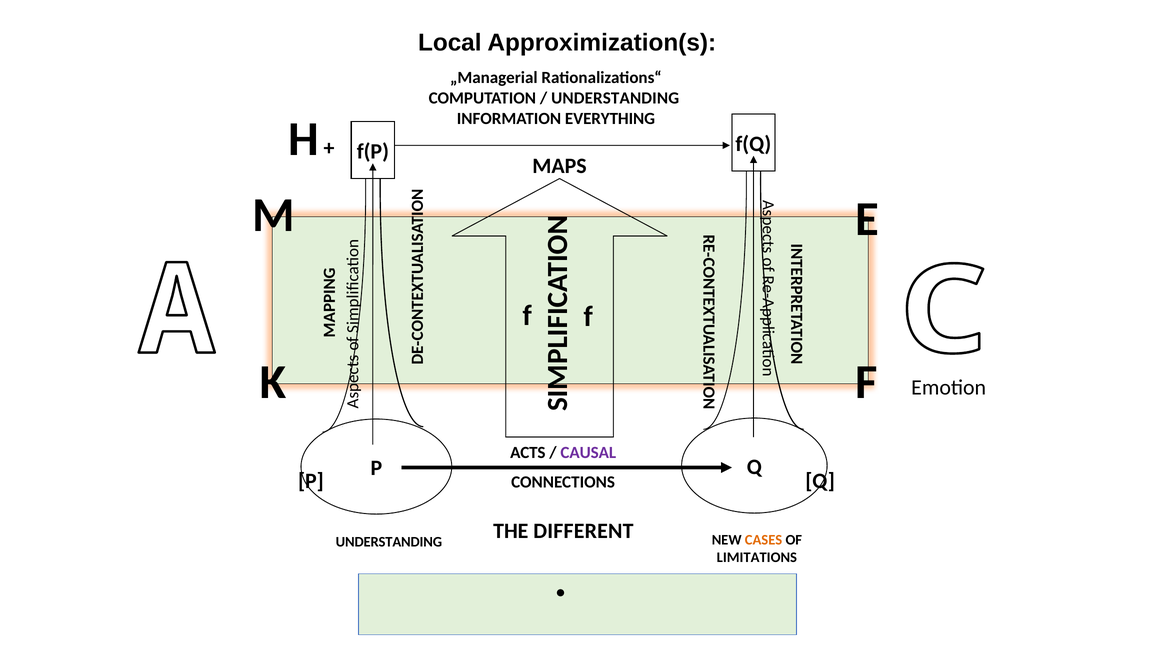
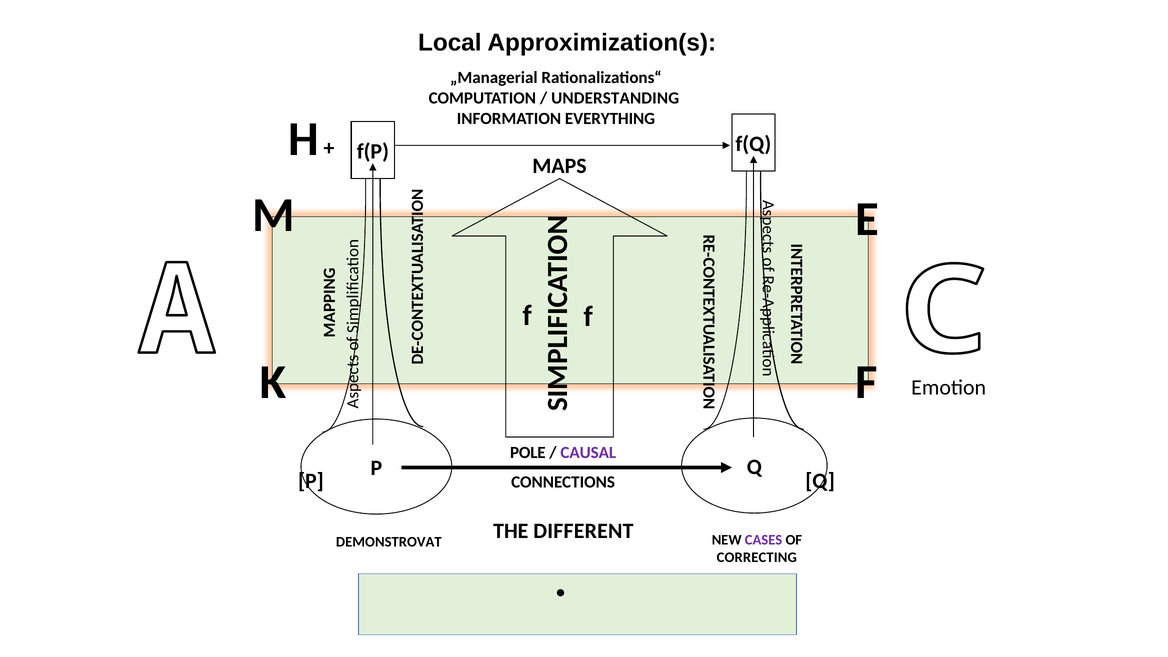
ACTS: ACTS -> POLE
UNDERSTANDING at (389, 542): UNDERSTANDING -> DEMONSTROVAT
CASES colour: orange -> purple
LIMITATIONS: LIMITATIONS -> CORRECTING
